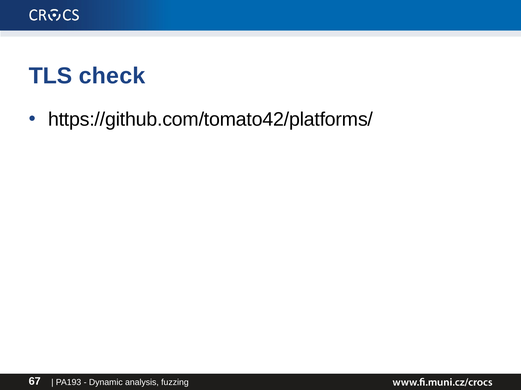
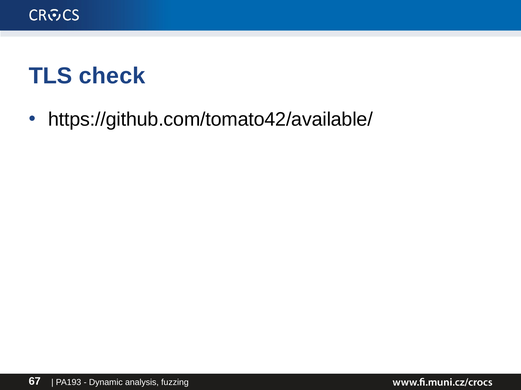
https://github.com/tomato42/platforms/: https://github.com/tomato42/platforms/ -> https://github.com/tomato42/available/
